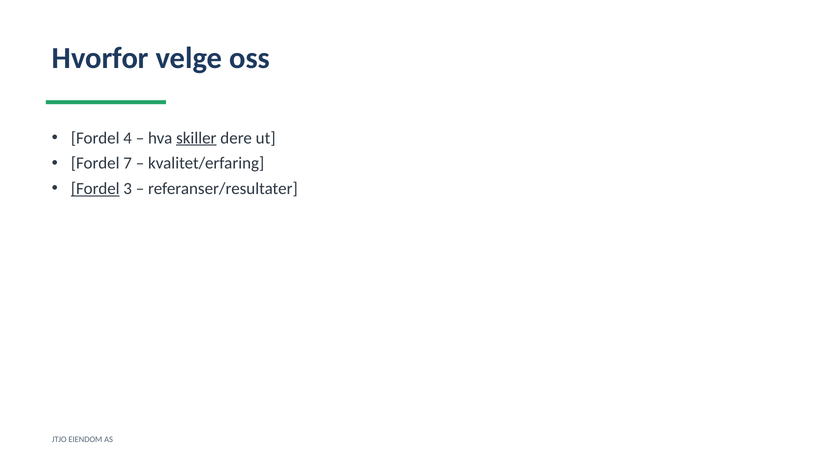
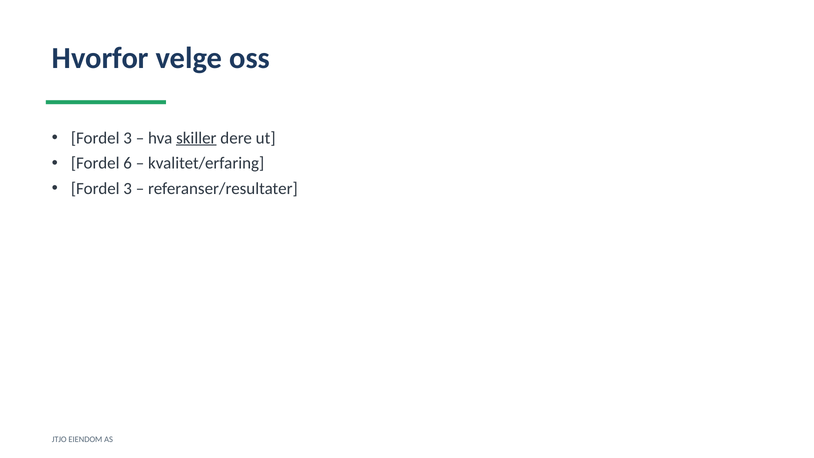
4 at (128, 138): 4 -> 3
7: 7 -> 6
Fordel at (95, 189) underline: present -> none
